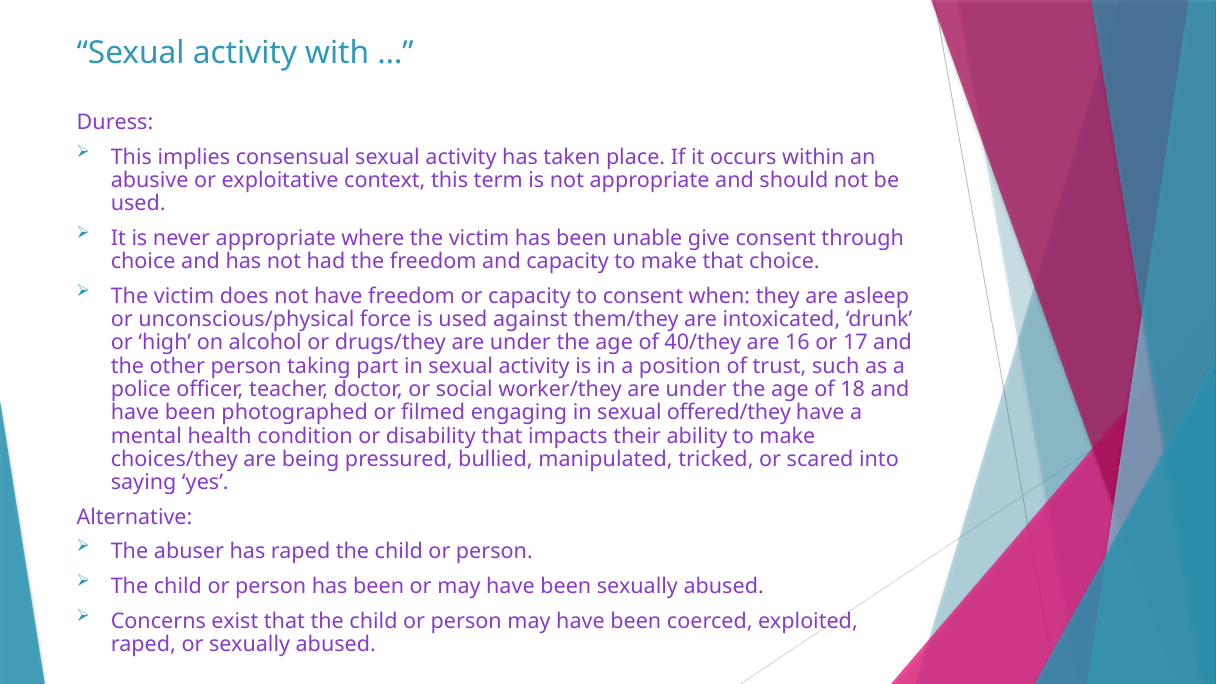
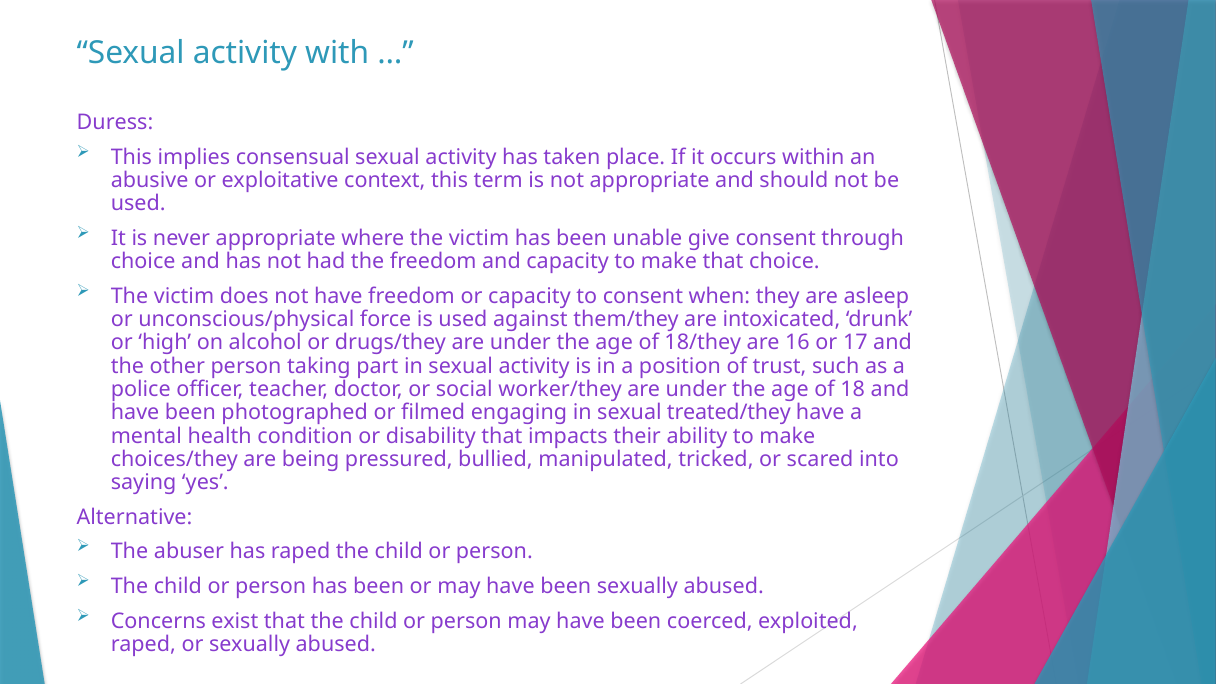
40/they: 40/they -> 18/they
offered/they: offered/they -> treated/they
